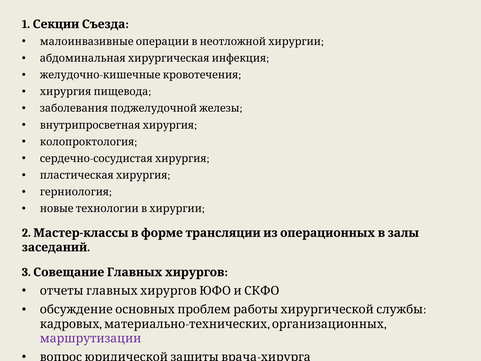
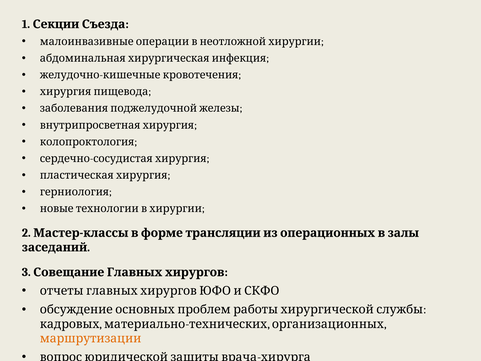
маршрутизации colour: purple -> orange
